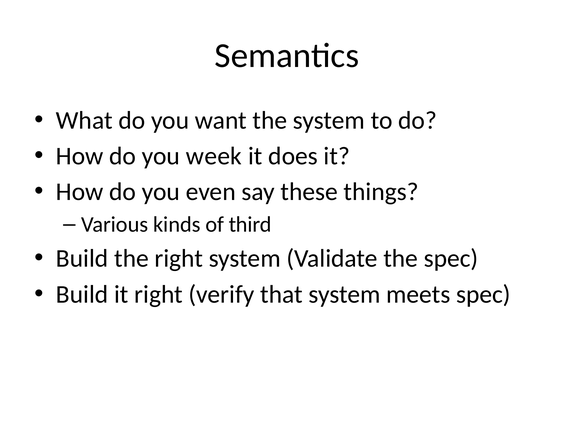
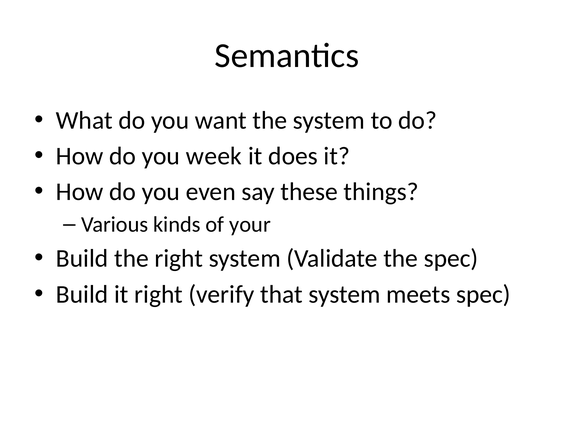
third: third -> your
